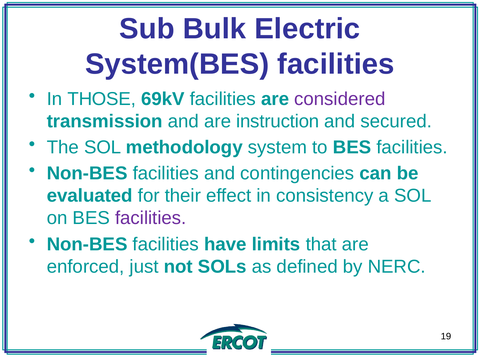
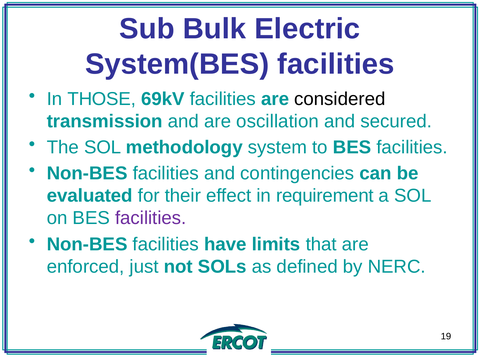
considered colour: purple -> black
instruction: instruction -> oscillation
consistency: consistency -> requirement
